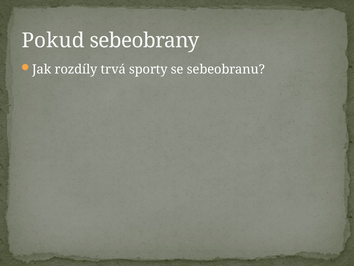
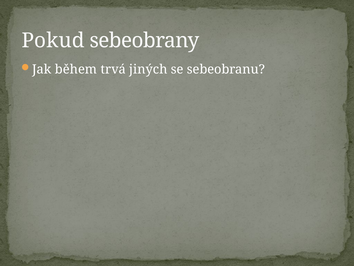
rozdíly: rozdíly -> během
sporty: sporty -> jiných
